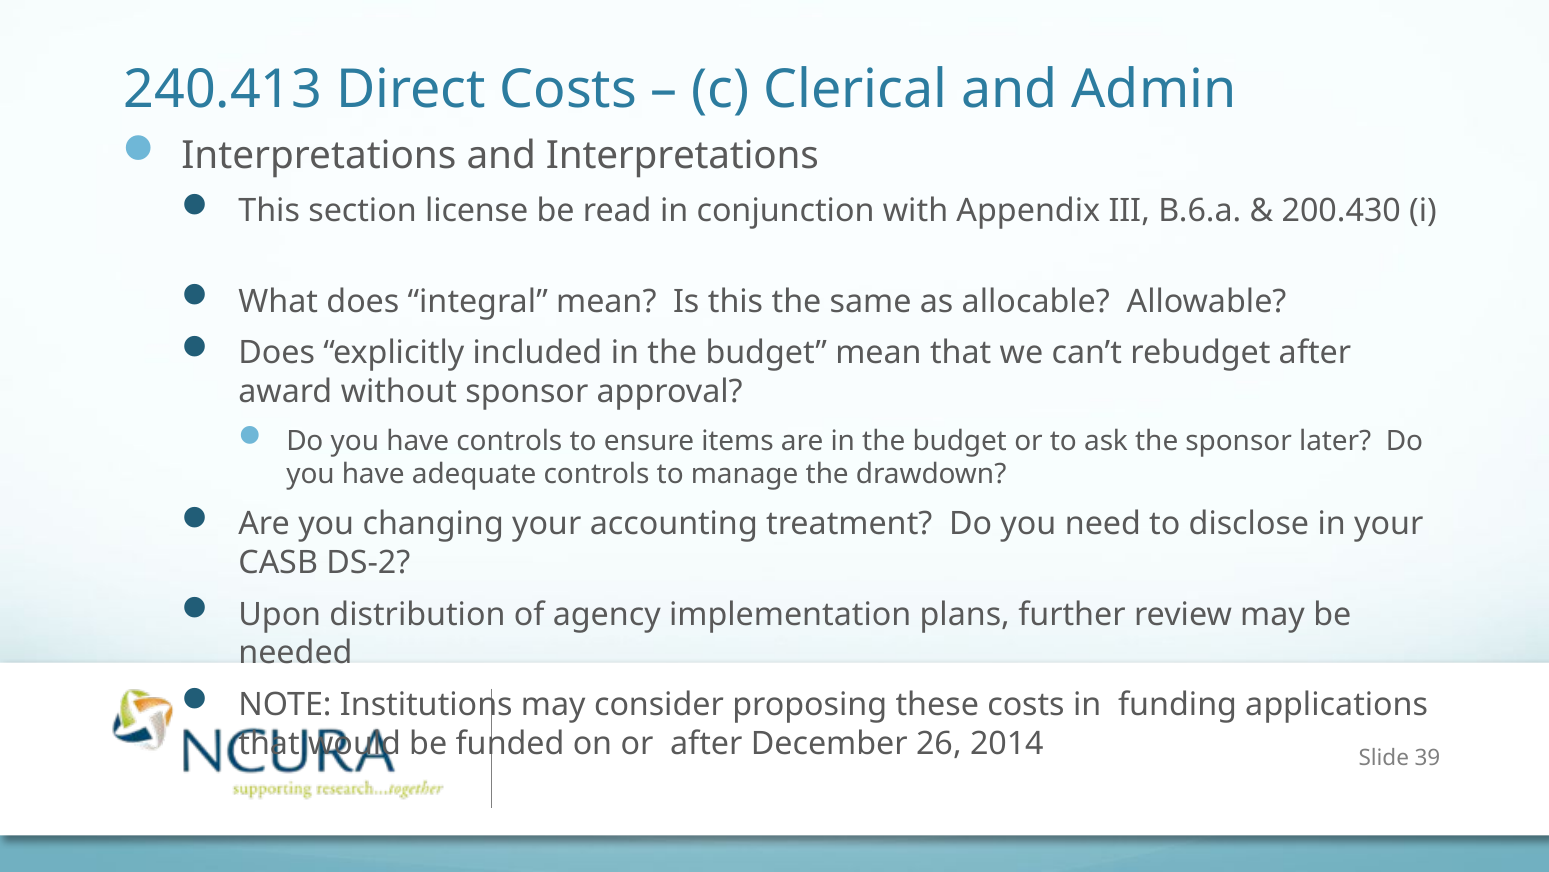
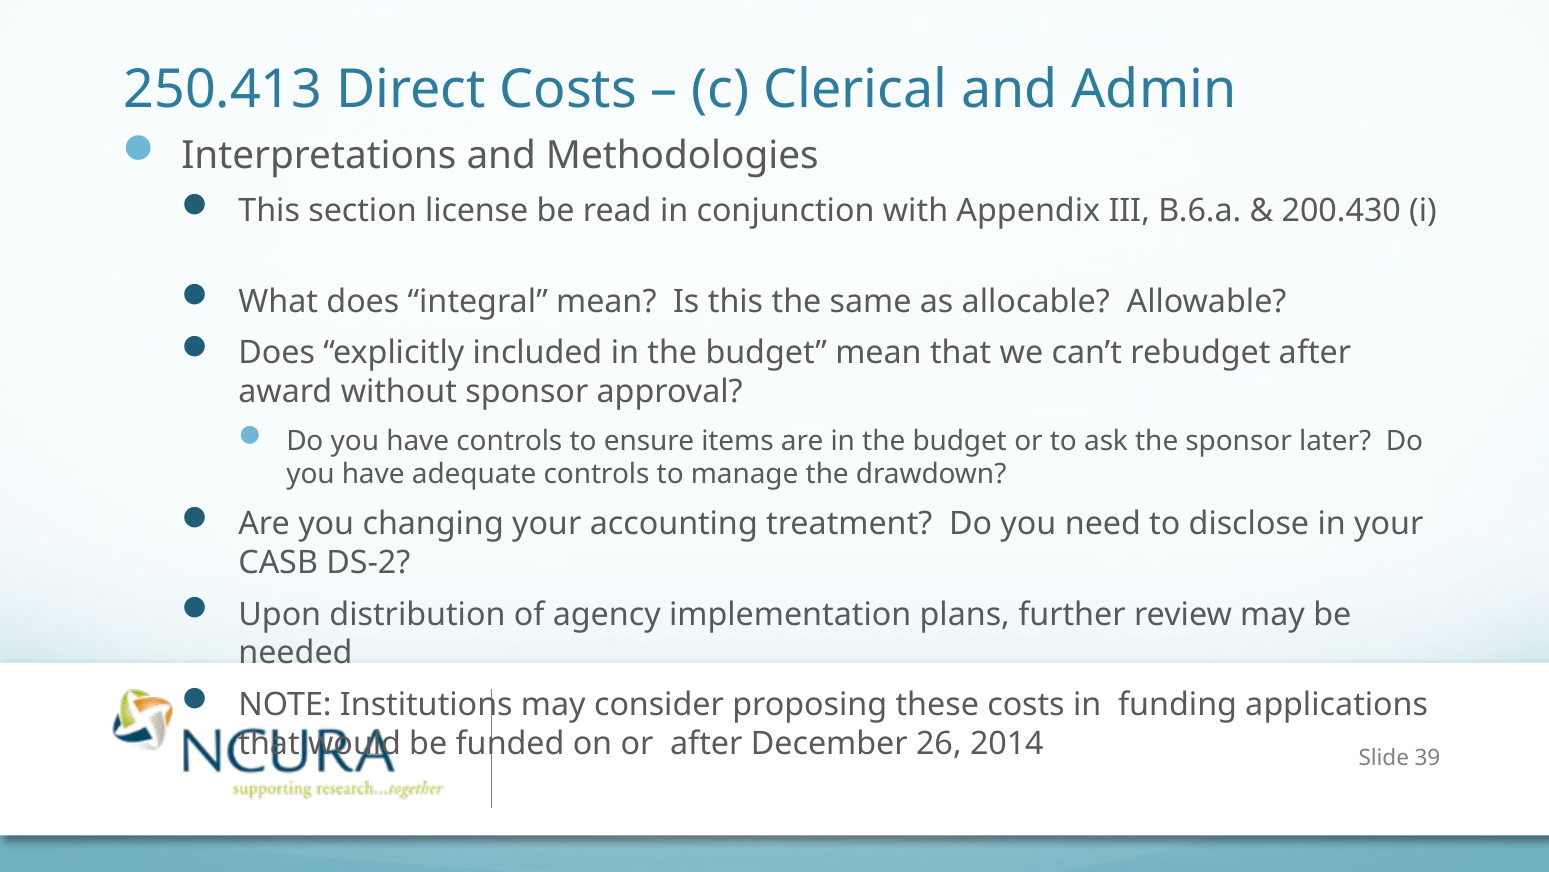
240.413: 240.413 -> 250.413
and Interpretations: Interpretations -> Methodologies
